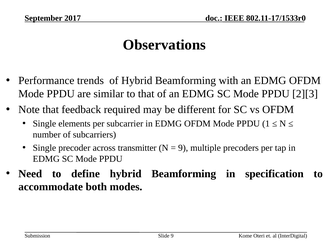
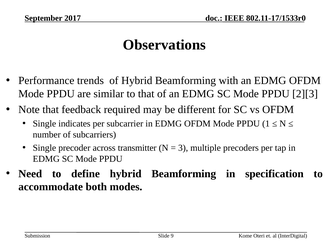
elements: elements -> indicates
9 at (183, 148): 9 -> 3
